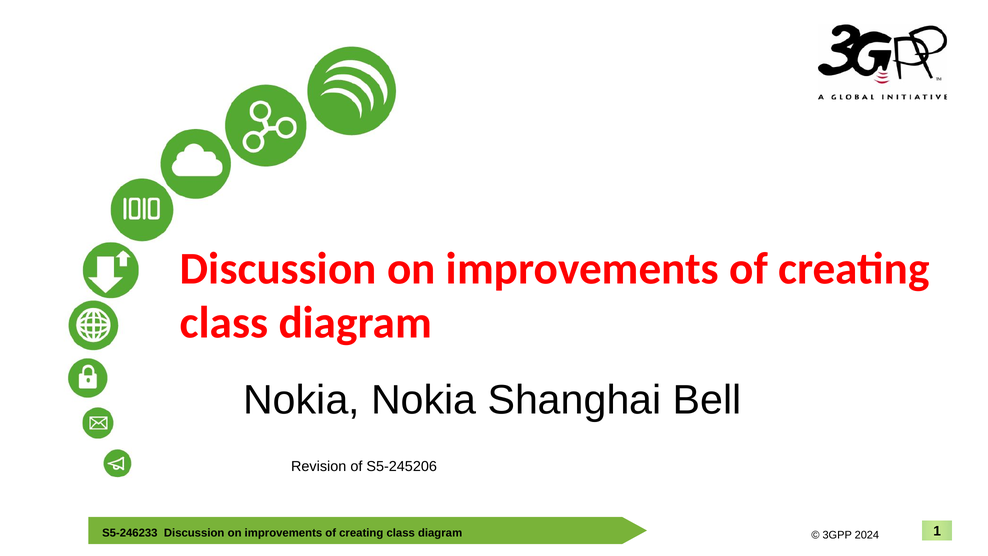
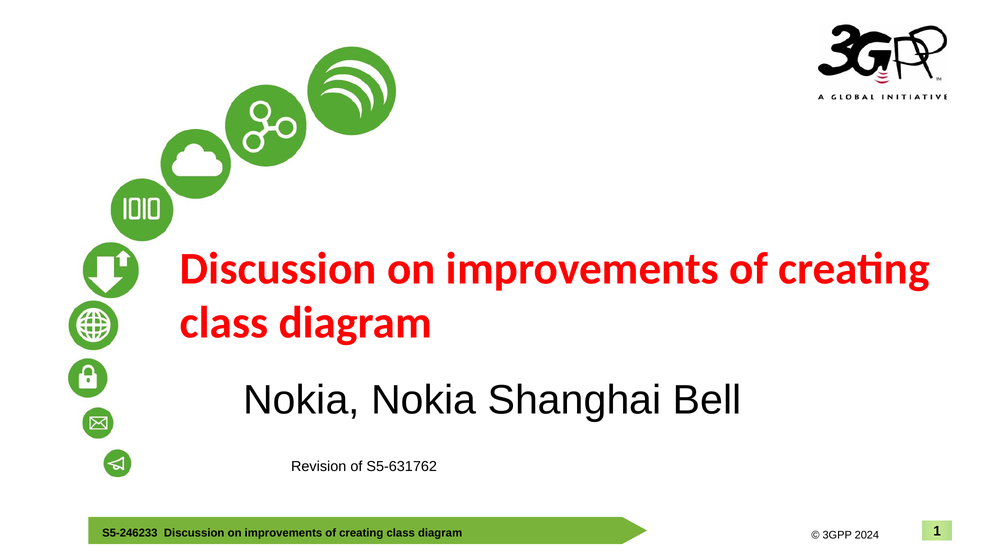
S5-245206: S5-245206 -> S5-631762
